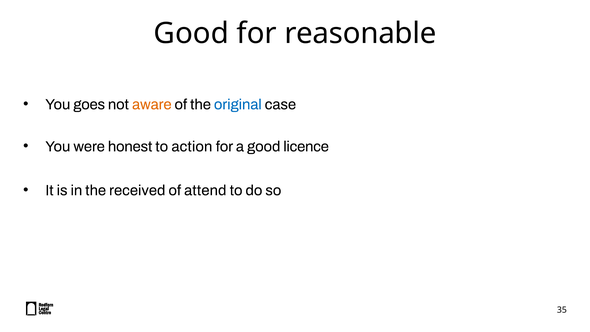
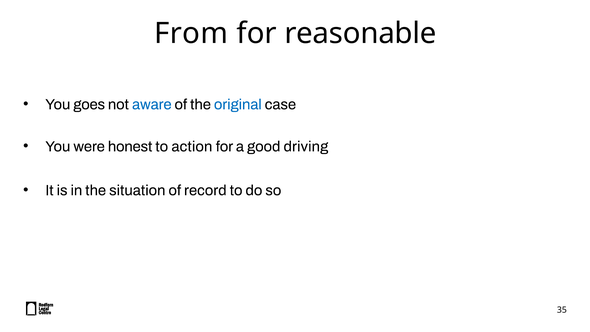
Good at (191, 34): Good -> From
aware colour: orange -> blue
licence: licence -> driving
received: received -> situation
attend: attend -> record
